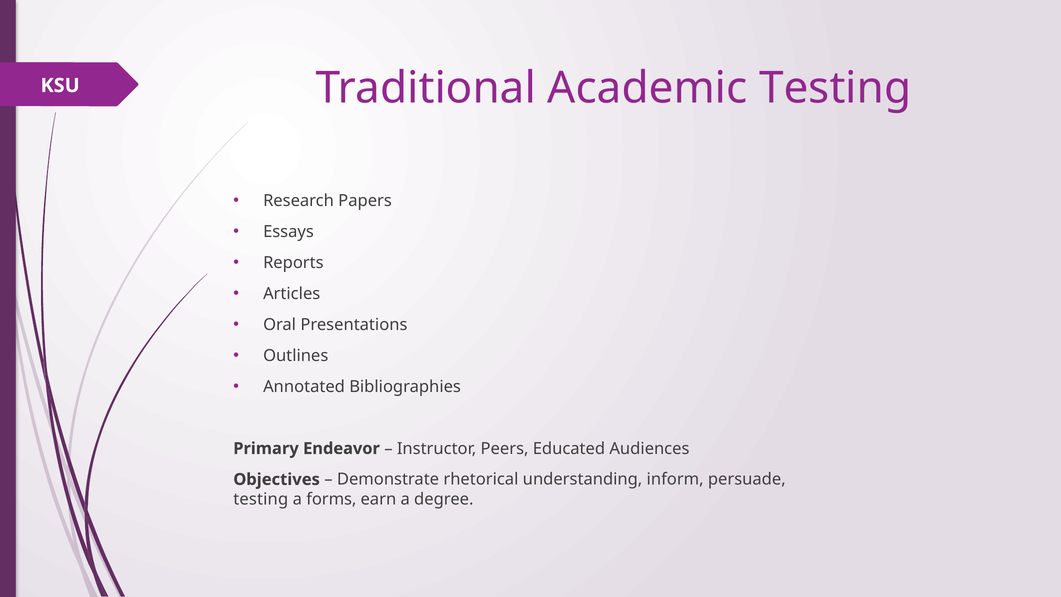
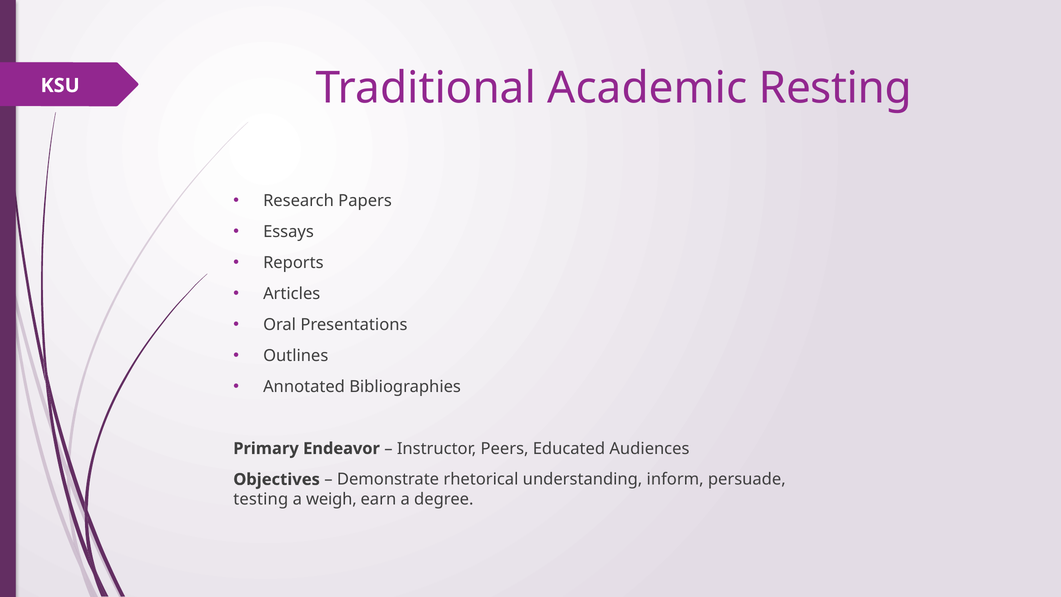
Academic Testing: Testing -> Resting
forms: forms -> weigh
